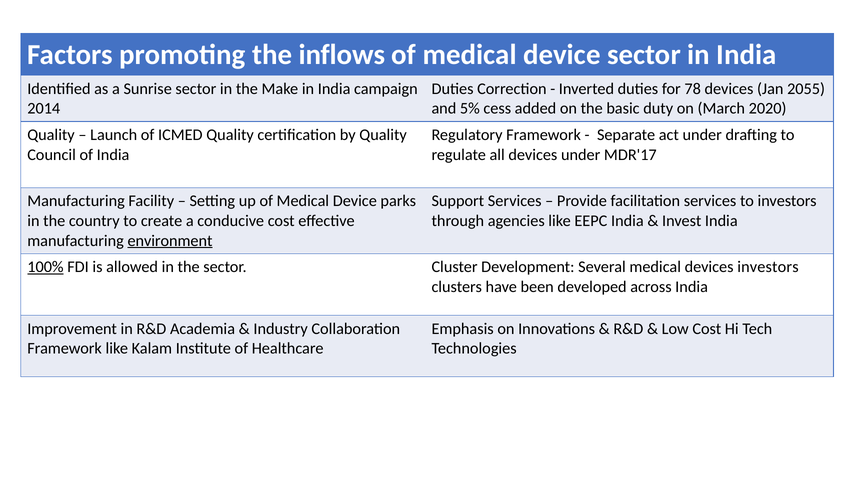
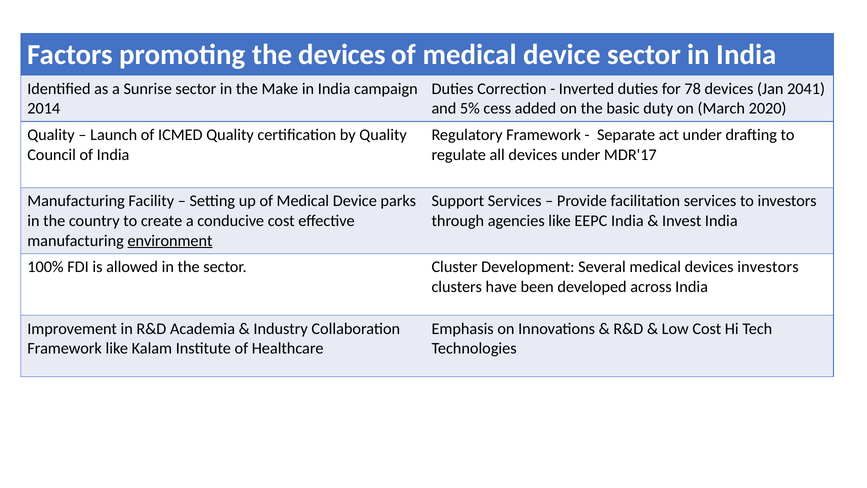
the inflows: inflows -> devices
2055: 2055 -> 2041
100% underline: present -> none
